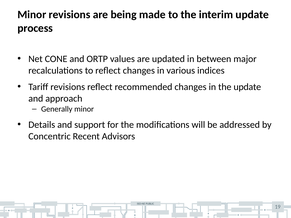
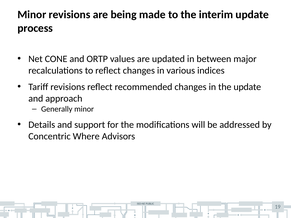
Recent: Recent -> Where
